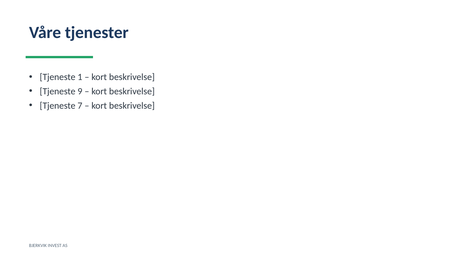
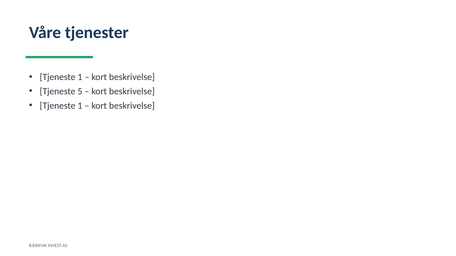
9: 9 -> 5
7 at (80, 106): 7 -> 1
